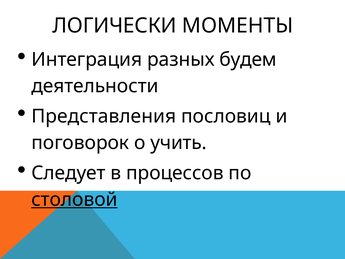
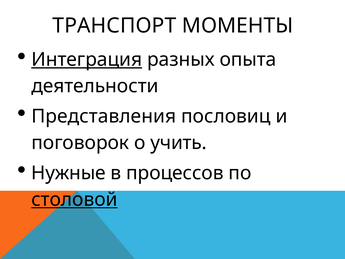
ЛОГИЧЕСКИ: ЛОГИЧЕСКИ -> ТРАНСПОРТ
Интеграция underline: none -> present
будем: будем -> опыта
Следует: Следует -> Нужные
